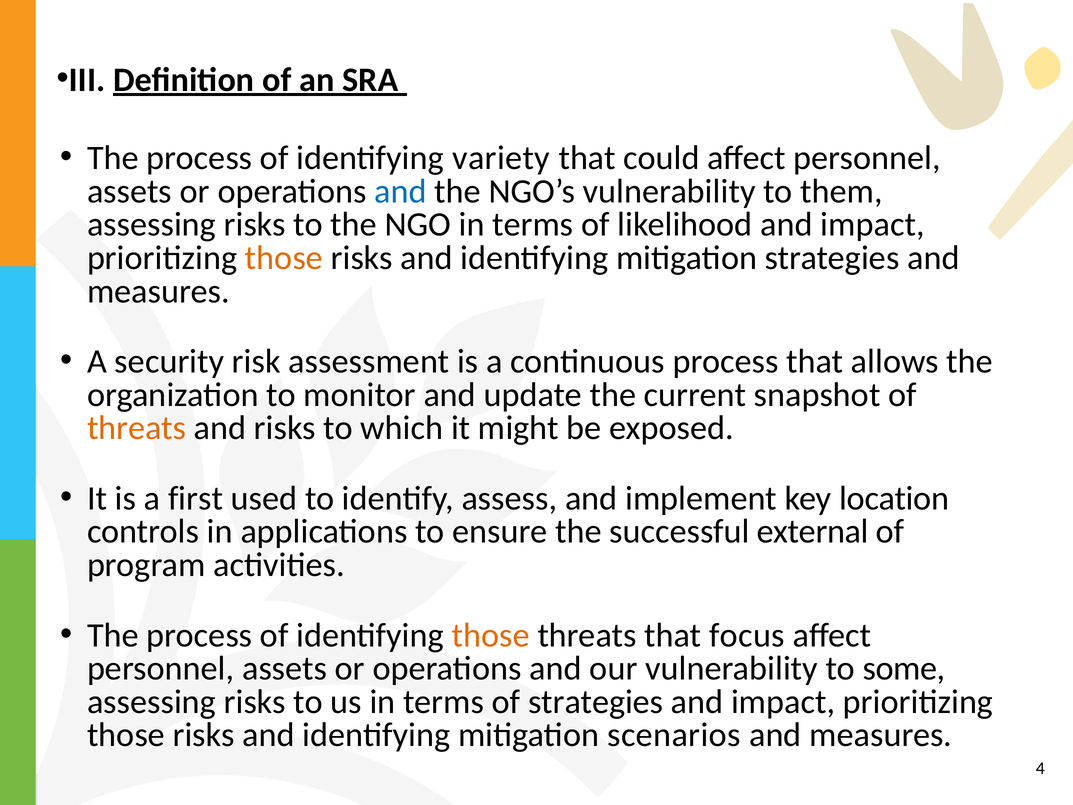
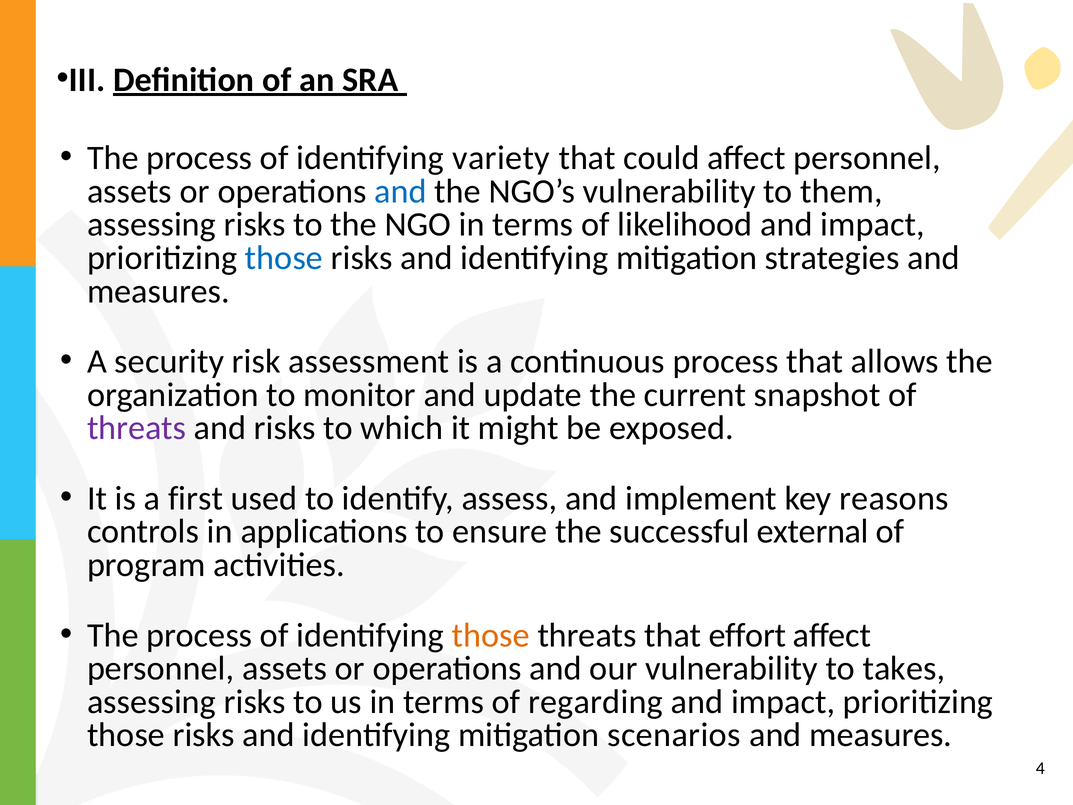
those at (284, 258) colour: orange -> blue
threats at (137, 428) colour: orange -> purple
location: location -> reasons
focus: focus -> effort
some: some -> takes
of strategies: strategies -> regarding
